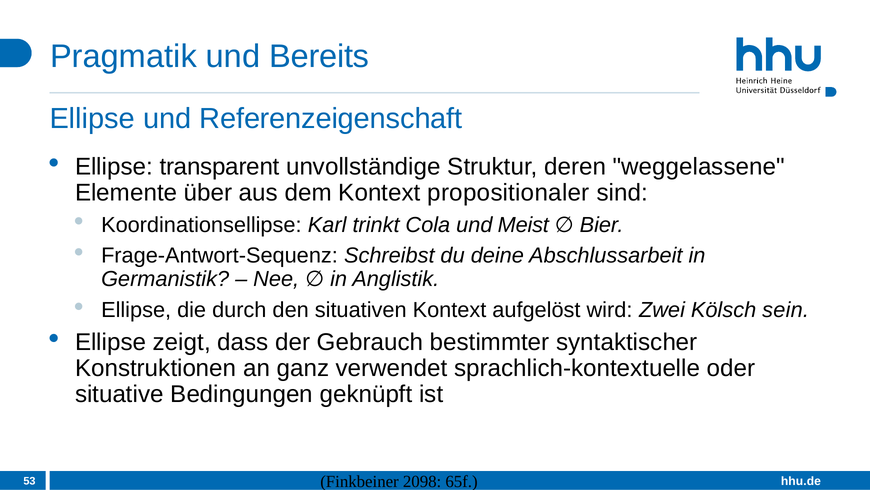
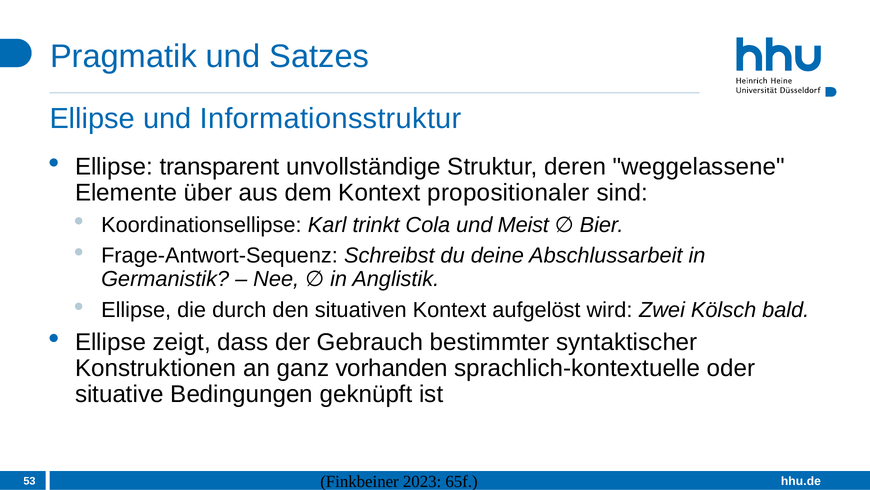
Bereits: Bereits -> Satzes
Referenzeigenschaft: Referenzeigenschaft -> Informationsstruktur
sein: sein -> bald
verwendet: verwendet -> vorhanden
2098: 2098 -> 2023
